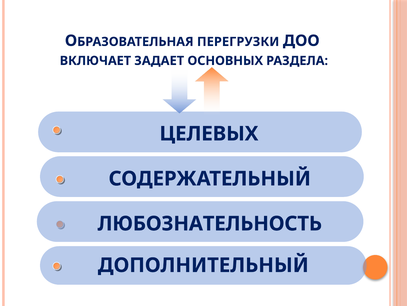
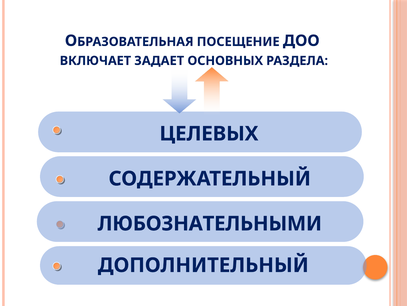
ПЕРЕГРУЗКИ: ПЕРЕГРУЗКИ -> ПОСЕЩЕНИЕ
ЛЮБОЗНАТЕЛЬНОСТЬ: ЛЮБОЗНАТЕЛЬНОСТЬ -> ЛЮБОЗНАТЕЛЬНЫМИ
